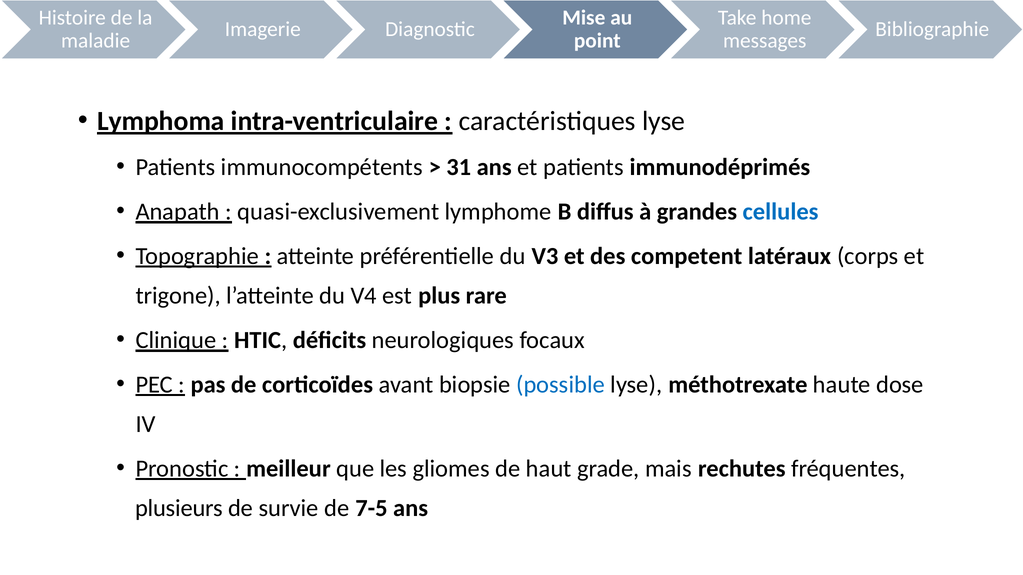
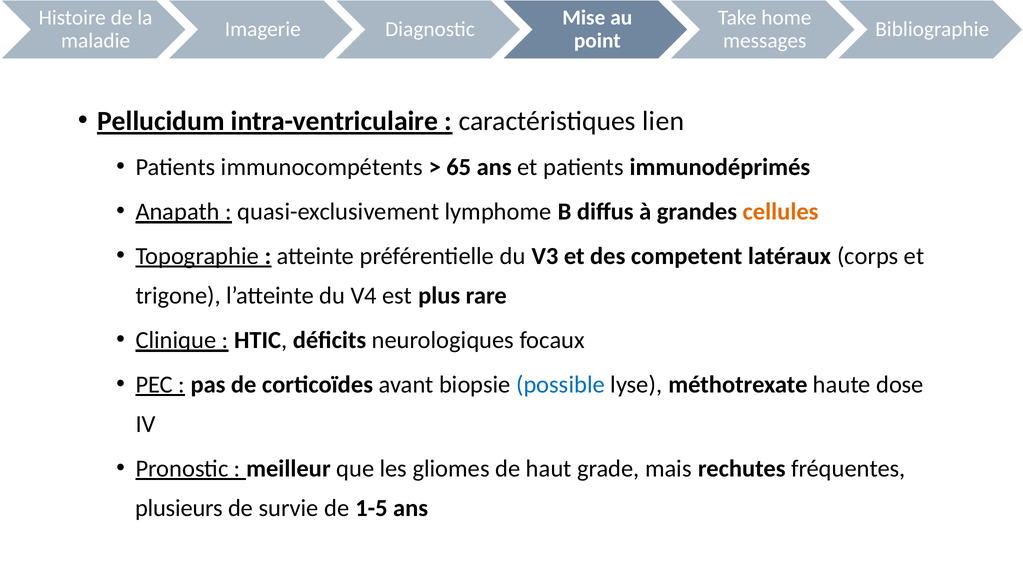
Lymphoma: Lymphoma -> Pellucidum
caractéristiques lyse: lyse -> lien
31: 31 -> 65
cellules colour: blue -> orange
7-5: 7-5 -> 1-5
